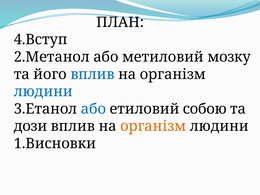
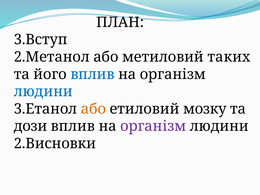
4.Вступ: 4.Вступ -> 3.Вступ
мозку: мозку -> таких
або at (93, 109) colour: blue -> orange
собою: собою -> мозку
організм at (153, 126) colour: orange -> purple
1.Висновки: 1.Висновки -> 2.Висновки
